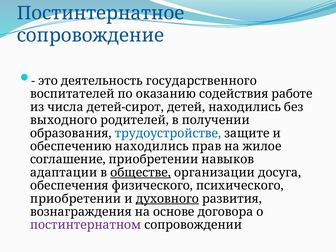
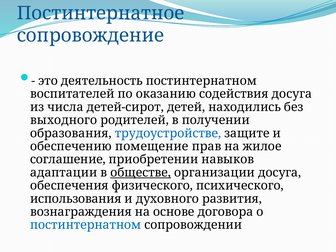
деятельность государственного: государственного -> постинтернатном
содействия работе: работе -> досуга
обеспечению находились: находились -> помещение
приобретении at (76, 199): приобретении -> использования
духовного underline: present -> none
постинтернатном at (86, 225) colour: purple -> blue
